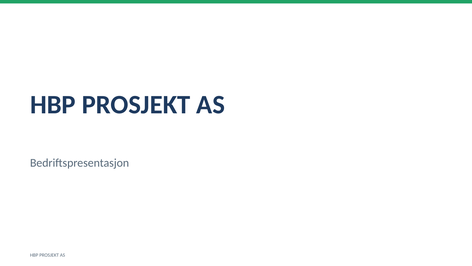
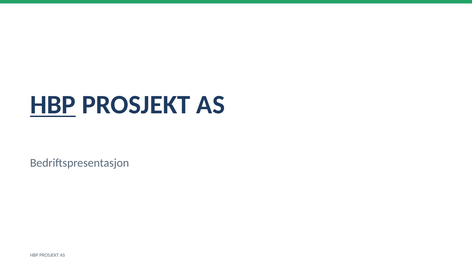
HBP at (53, 105) underline: none -> present
